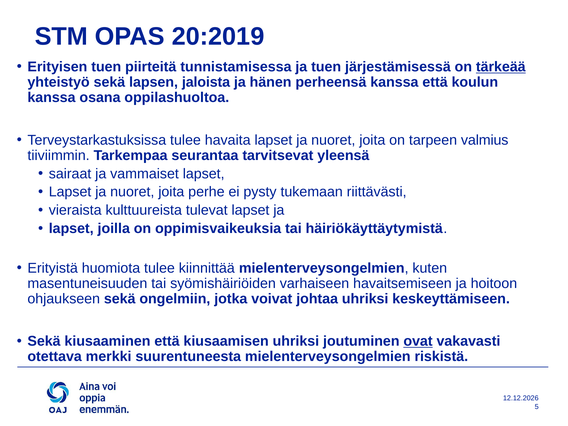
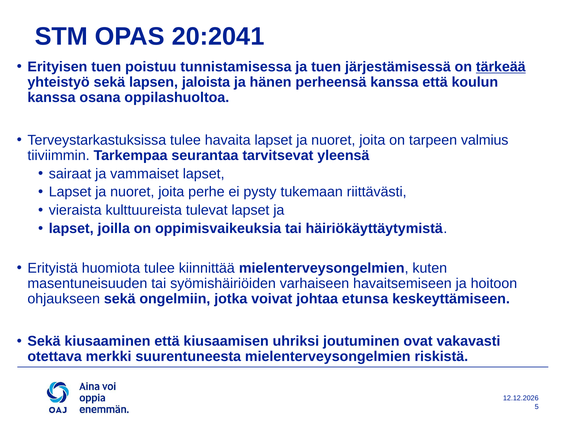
20:2019: 20:2019 -> 20:2041
piirteitä: piirteitä -> poistuu
johtaa uhriksi: uhriksi -> etunsa
ovat underline: present -> none
